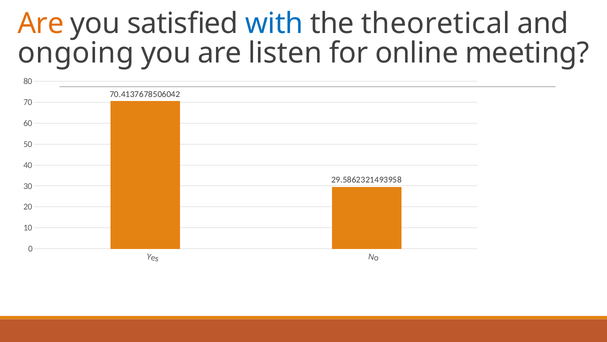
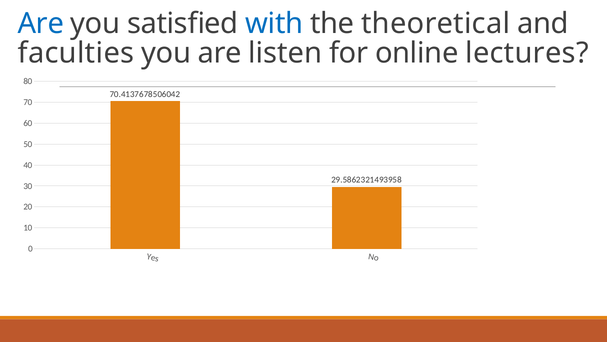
Are at (41, 24) colour: orange -> blue
ongoing: ongoing -> faculties
meeting: meeting -> lectures
